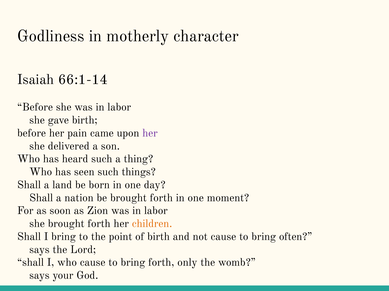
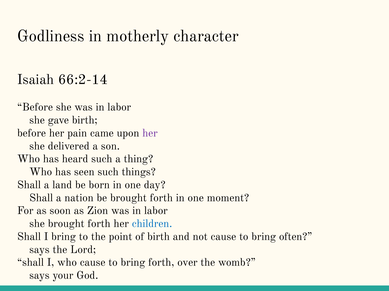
66:1-14: 66:1-14 -> 66:2-14
children colour: orange -> blue
only: only -> over
